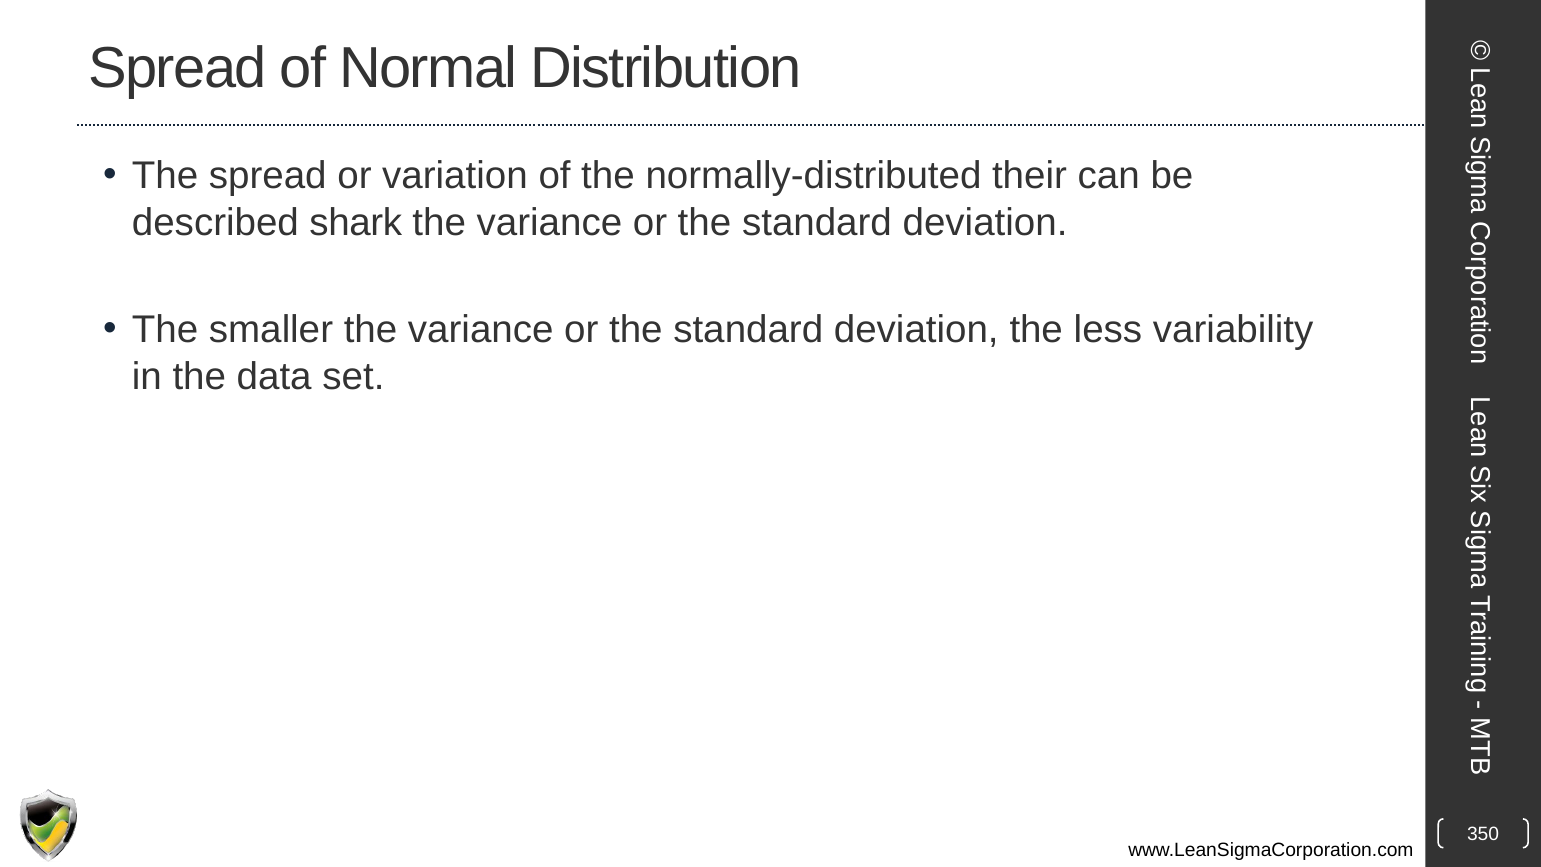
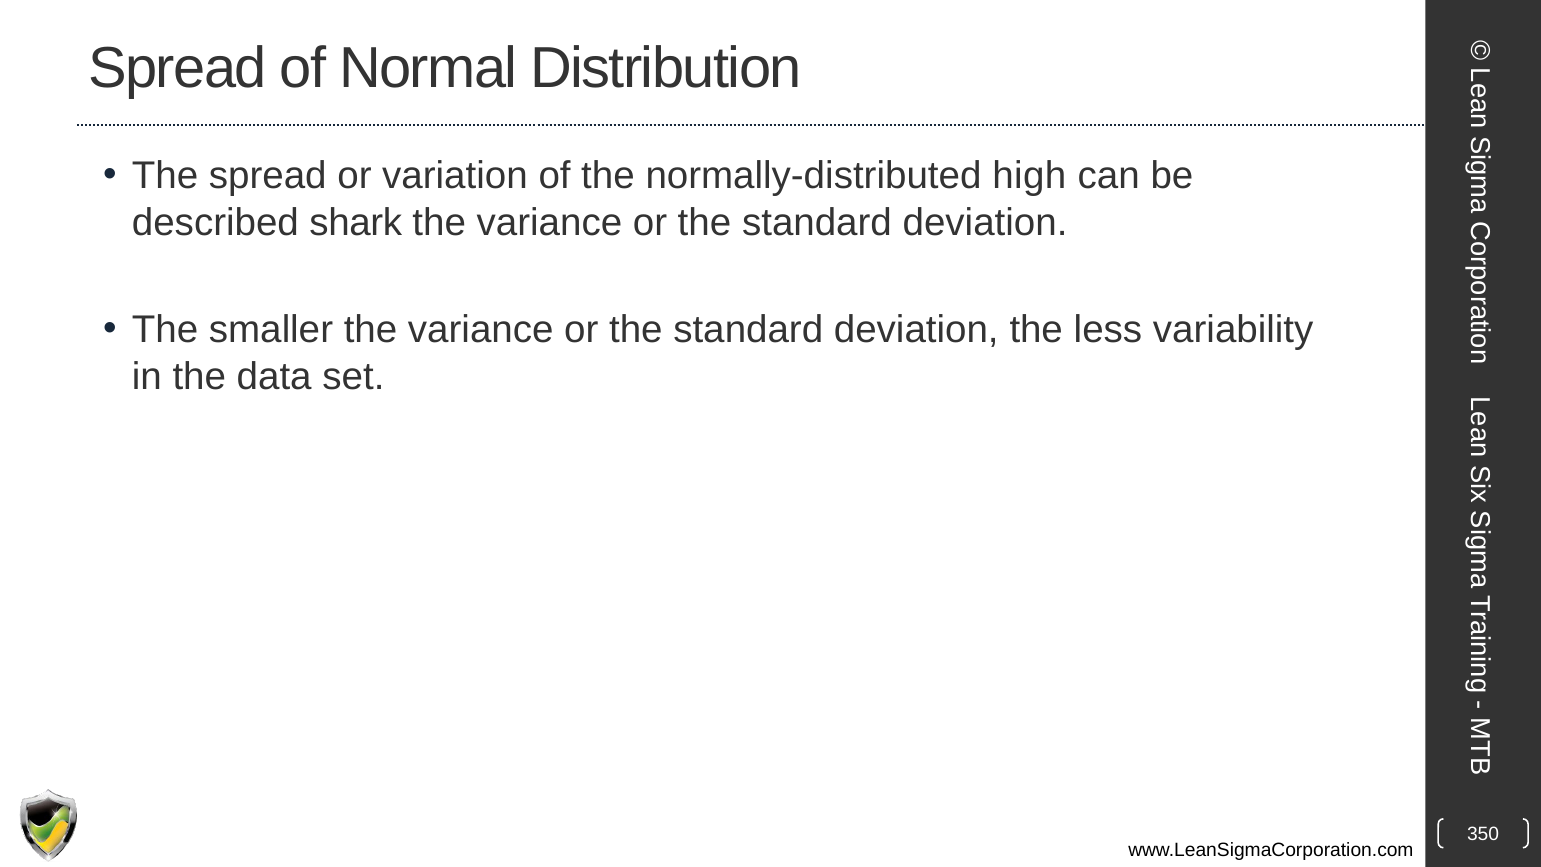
their: their -> high
